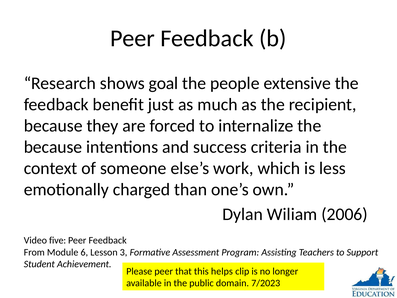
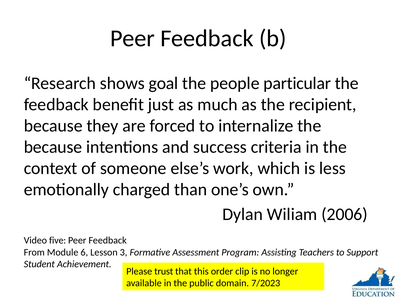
extensive: extensive -> particular
Please peer: peer -> trust
helps: helps -> order
